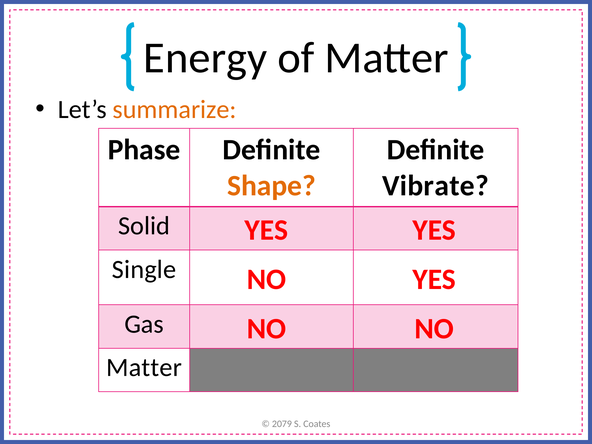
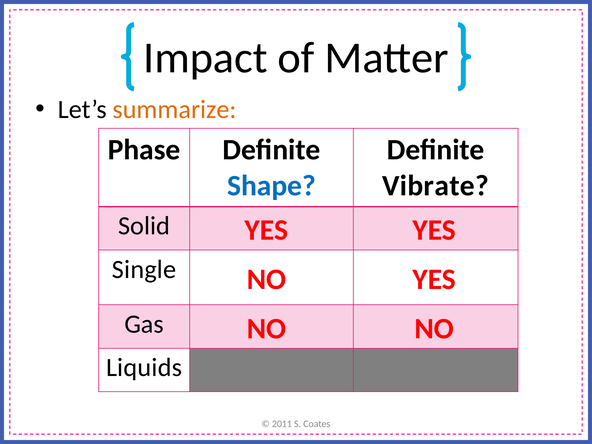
Energy: Energy -> Impact
Shape colour: orange -> blue
Matter at (144, 368): Matter -> Liquids
2079: 2079 -> 2011
